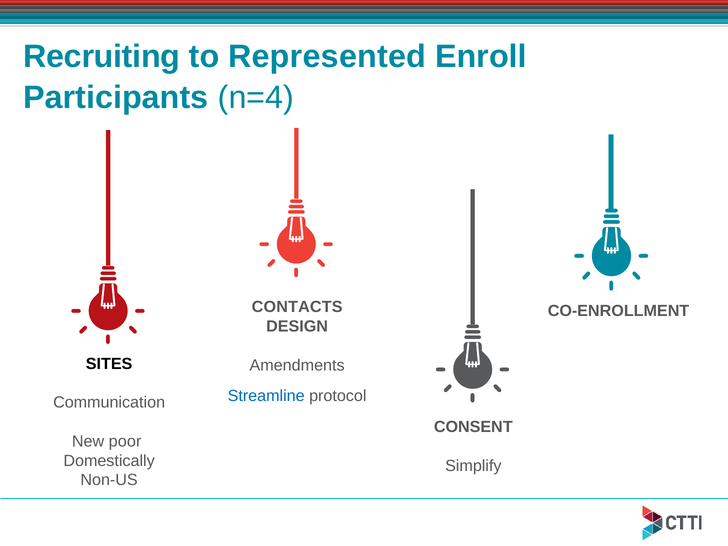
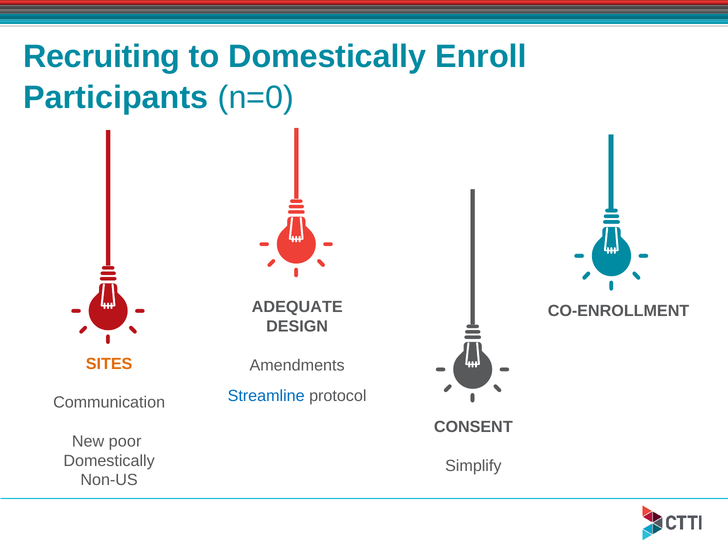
to Represented: Represented -> Domestically
n=4: n=4 -> n=0
CONTACTS: CONTACTS -> ADEQUATE
SITES colour: black -> orange
